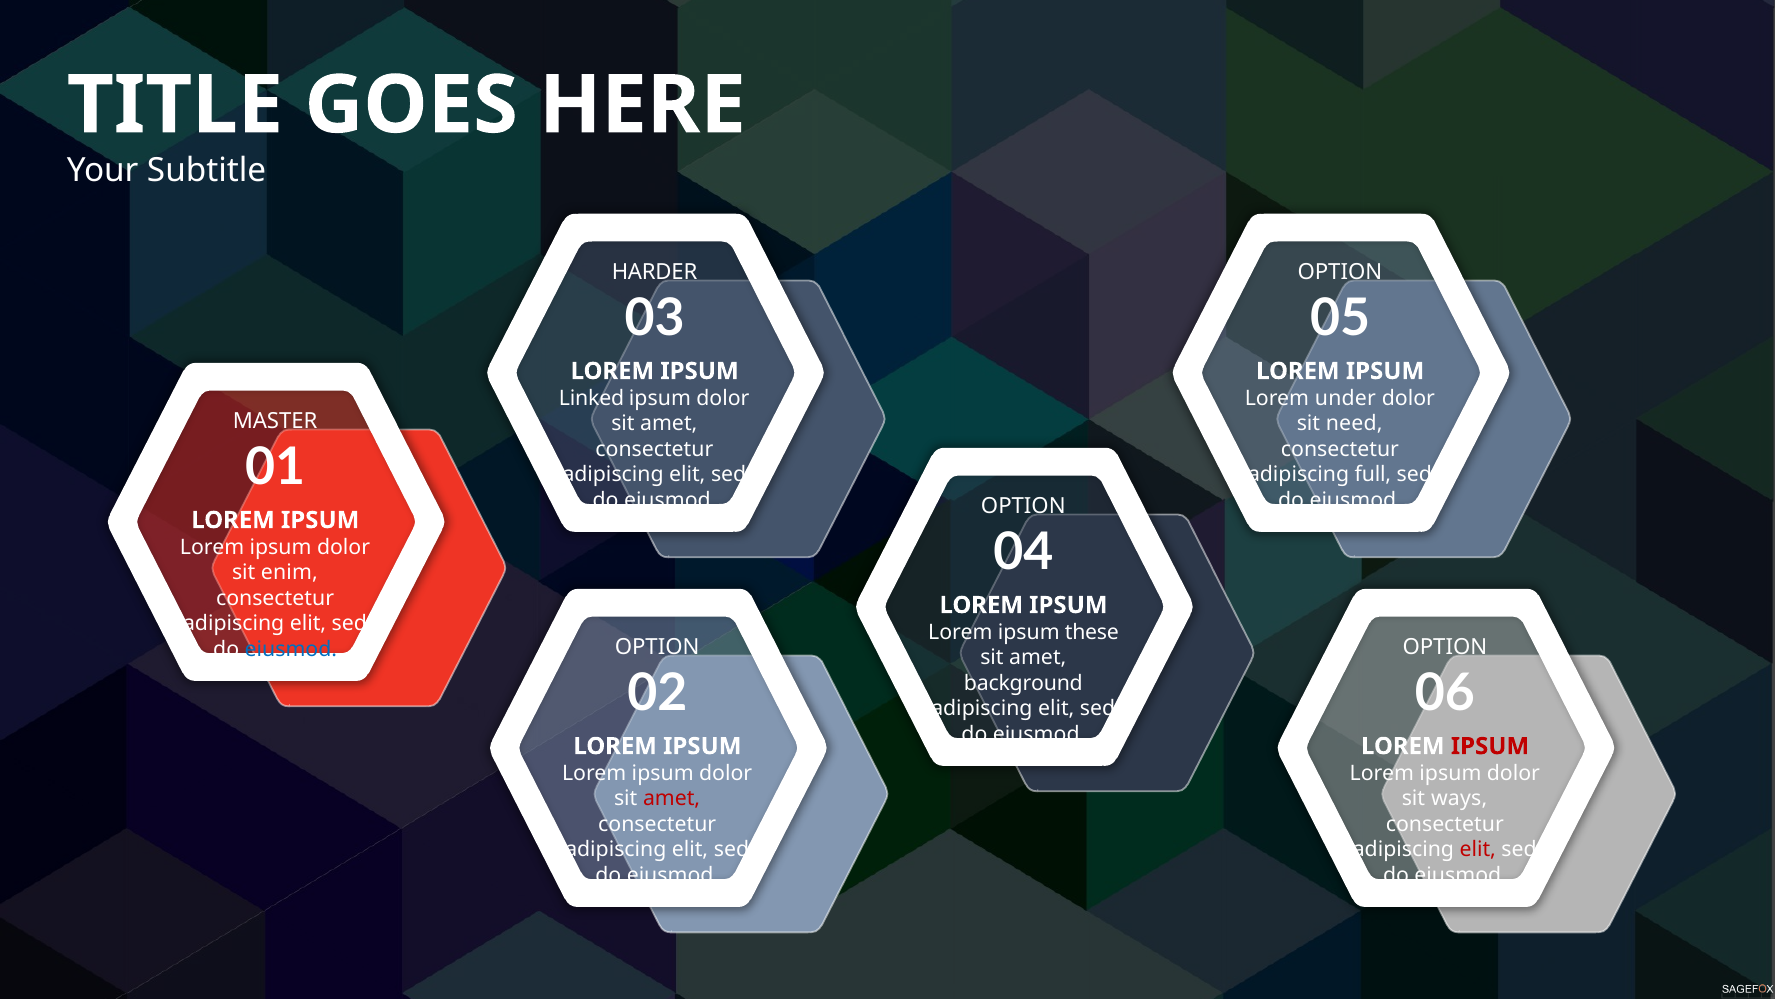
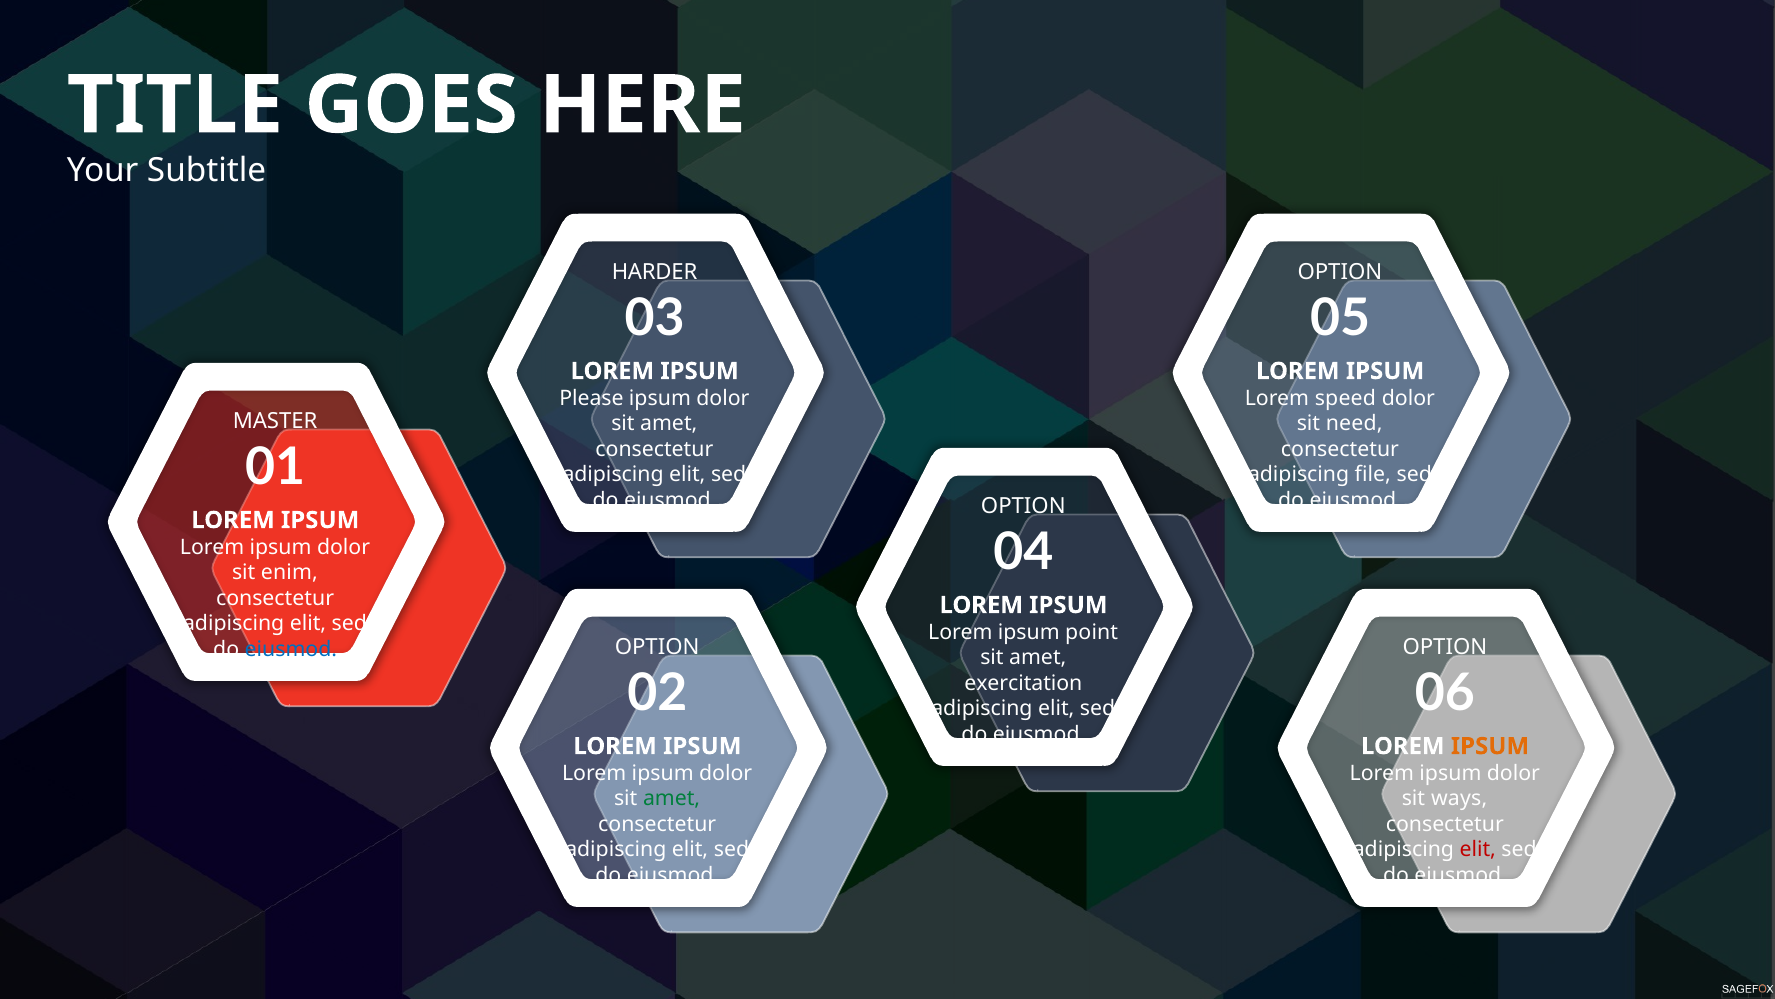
Linked: Linked -> Please
under: under -> speed
full: full -> file
these: these -> point
background: background -> exercitation
IPSUM at (1490, 746) colour: red -> orange
amet at (672, 798) colour: red -> green
